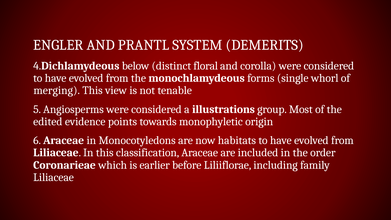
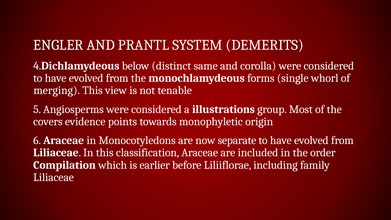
floral: floral -> same
edited: edited -> covers
habitats: habitats -> separate
Coronarieae: Coronarieae -> Compilation
